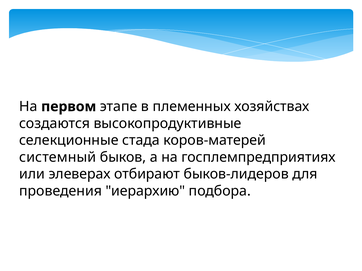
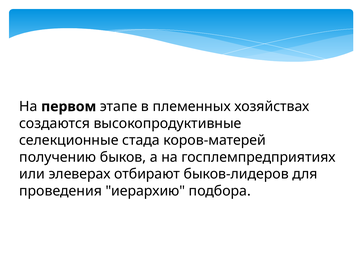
системный: системный -> получению
